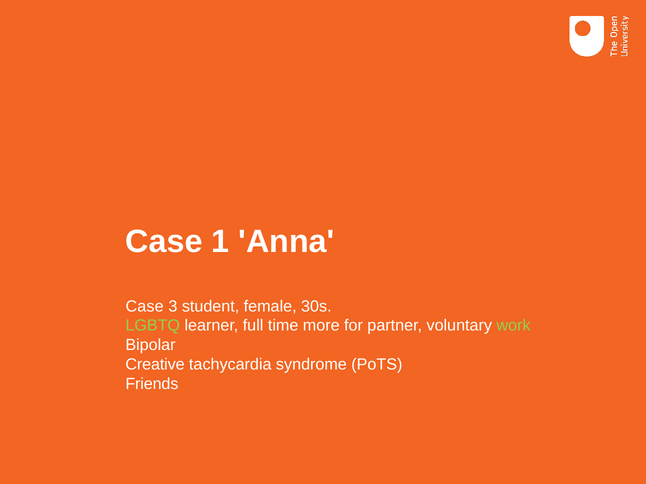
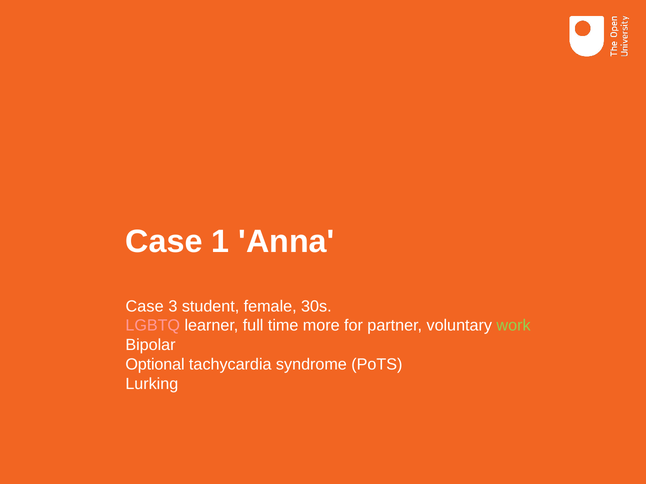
LGBTQ colour: light green -> pink
Creative: Creative -> Optional
Friends: Friends -> Lurking
